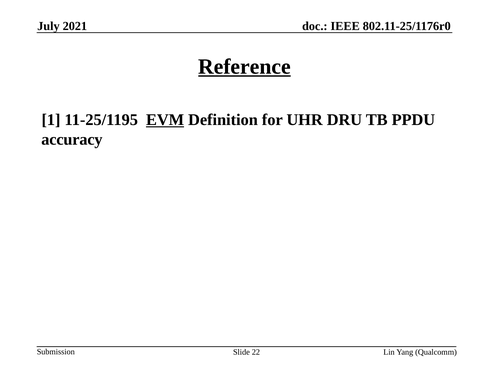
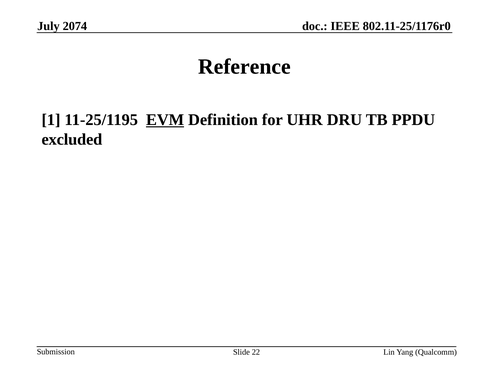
2021: 2021 -> 2074
Reference underline: present -> none
accuracy: accuracy -> excluded
